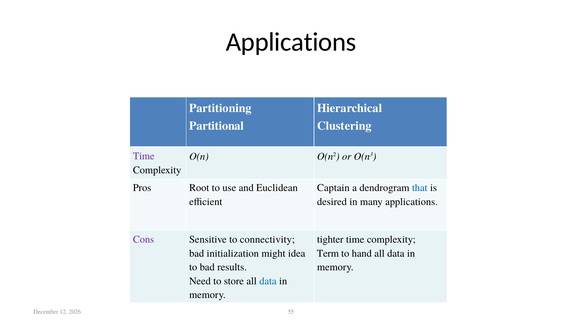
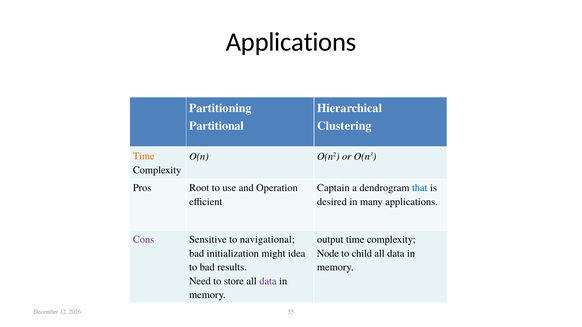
Time at (144, 156) colour: purple -> orange
Euclidean: Euclidean -> Operation
connectivity: connectivity -> navigational
tighter: tighter -> output
Term: Term -> Node
hand: hand -> child
data at (268, 281) colour: blue -> purple
